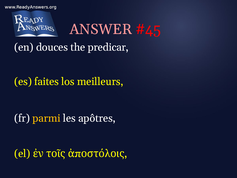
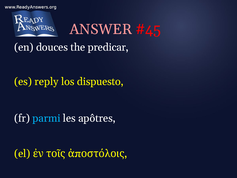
faites: faites -> reply
meilleurs: meilleurs -> dispuesto
parmi colour: yellow -> light blue
